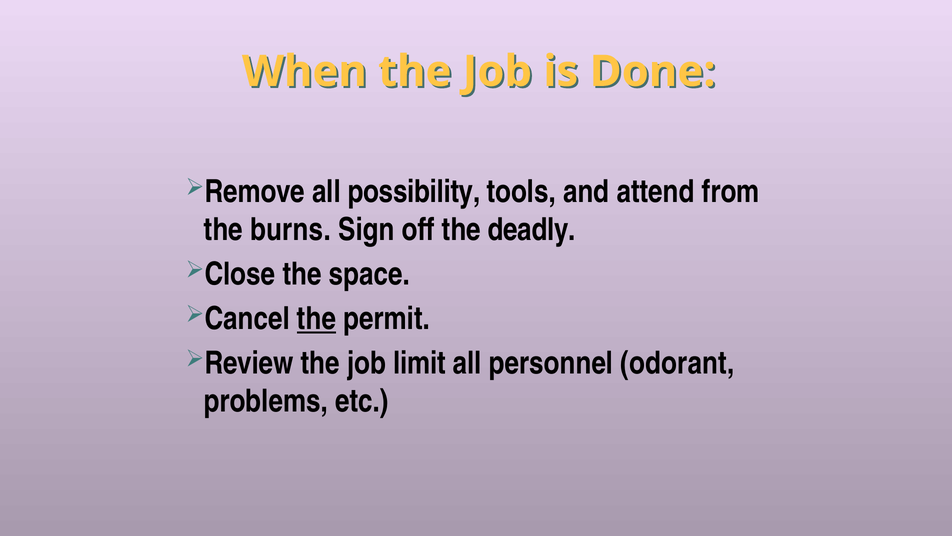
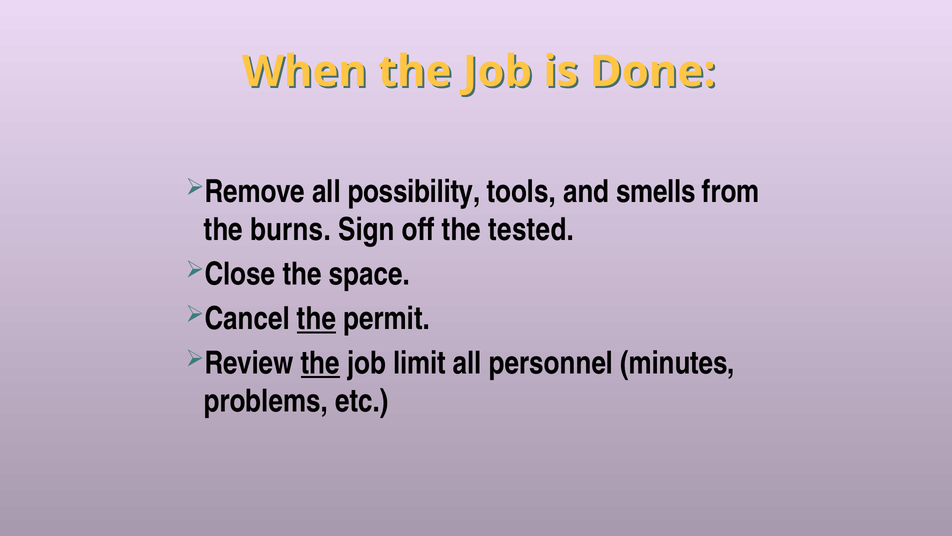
attend: attend -> smells
deadly: deadly -> tested
the at (320, 363) underline: none -> present
odorant: odorant -> minutes
